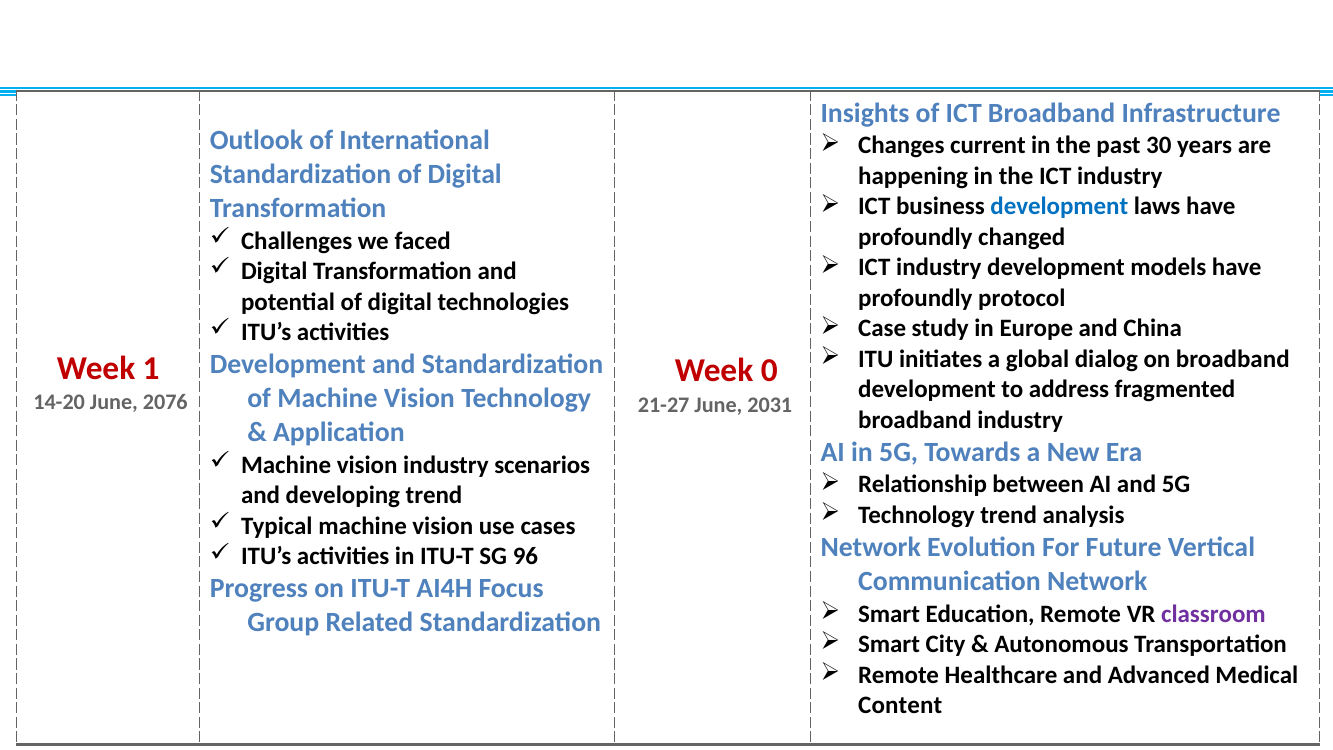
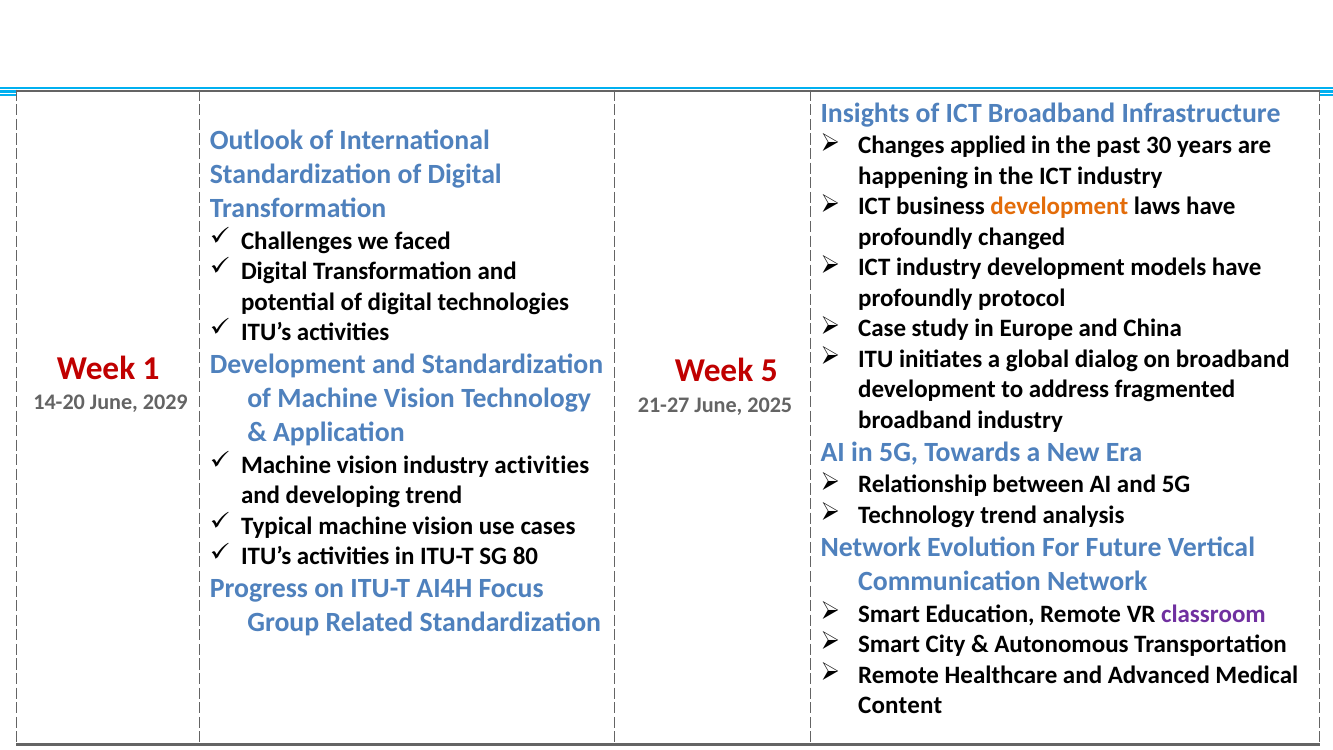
current: current -> applied
development at (1059, 207) colour: blue -> orange
0: 0 -> 5
2076: 2076 -> 2029
2031: 2031 -> 2025
industry scenarios: scenarios -> activities
96: 96 -> 80
